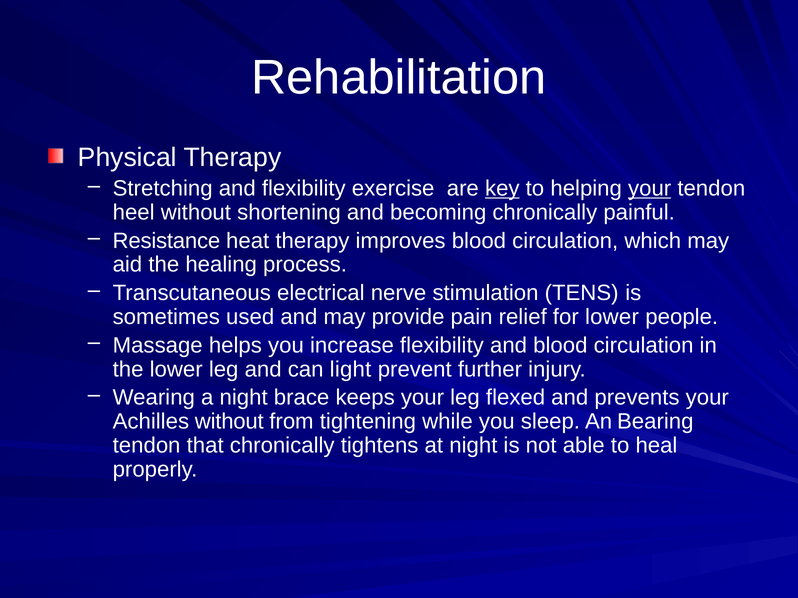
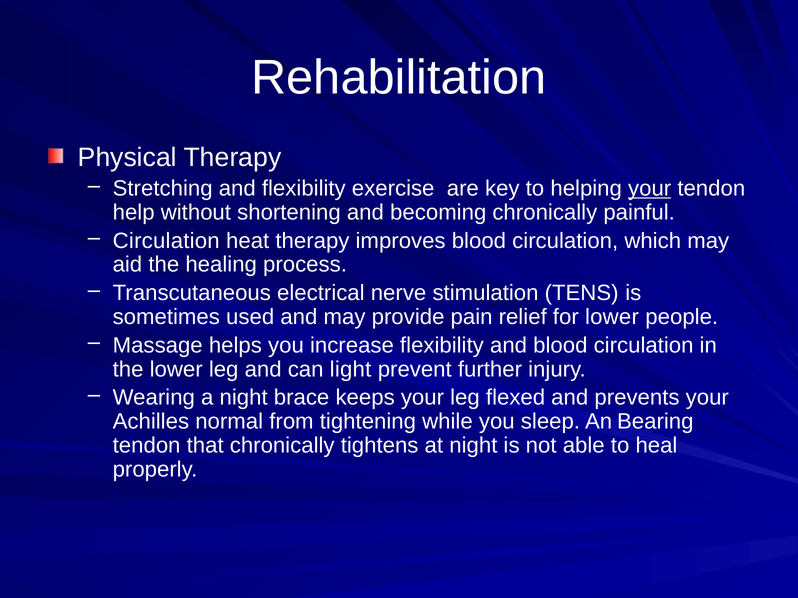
key underline: present -> none
heel: heel -> help
Resistance at (166, 241): Resistance -> Circulation
Achilles without: without -> normal
